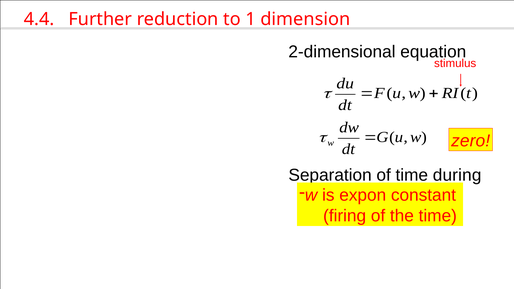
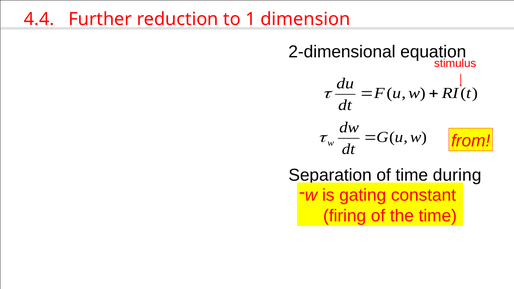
zero: zero -> from
expon: expon -> gating
